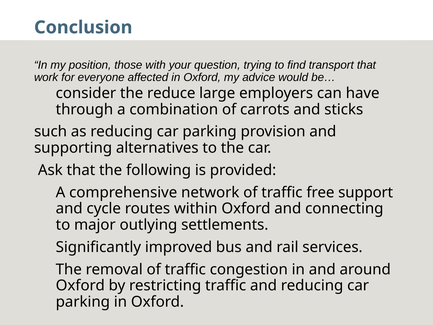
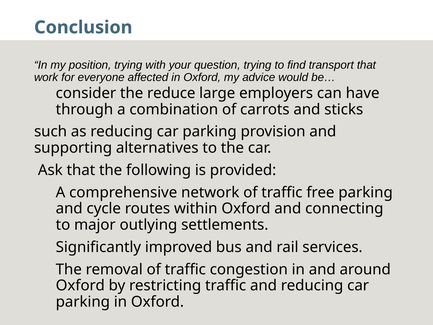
position those: those -> trying
free support: support -> parking
